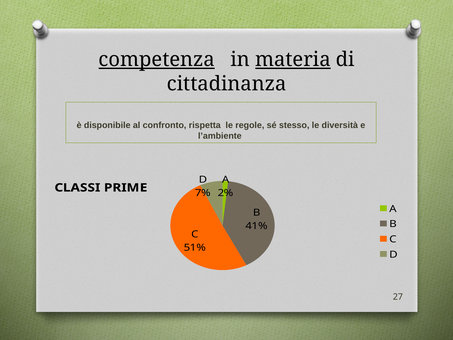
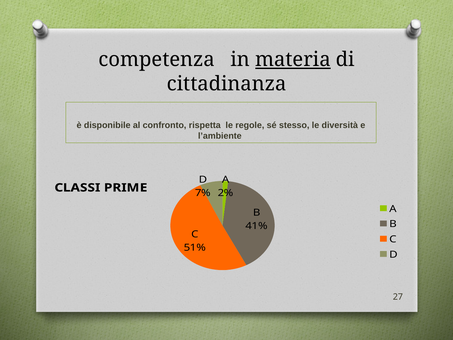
competenza underline: present -> none
